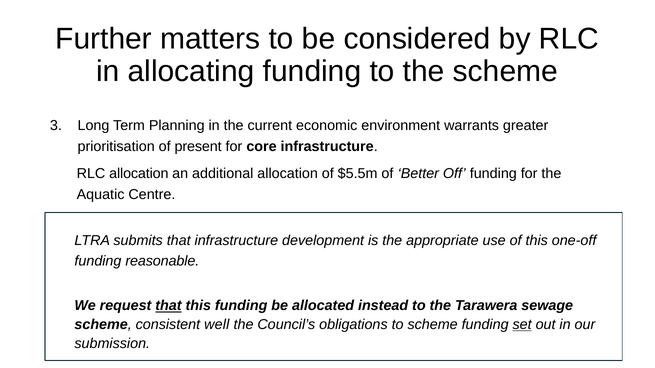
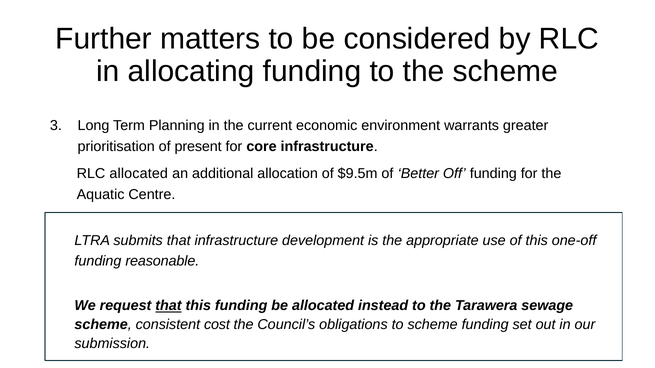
RLC allocation: allocation -> allocated
$5.5m: $5.5m -> $9.5m
well: well -> cost
set underline: present -> none
